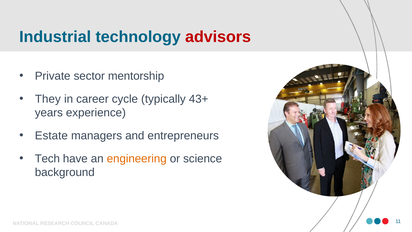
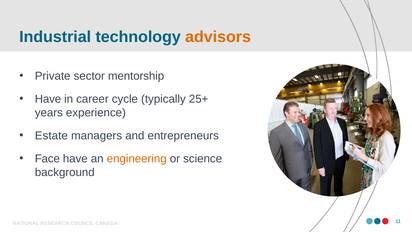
advisors colour: red -> orange
They at (48, 99): They -> Have
43+: 43+ -> 25+
Tech: Tech -> Face
